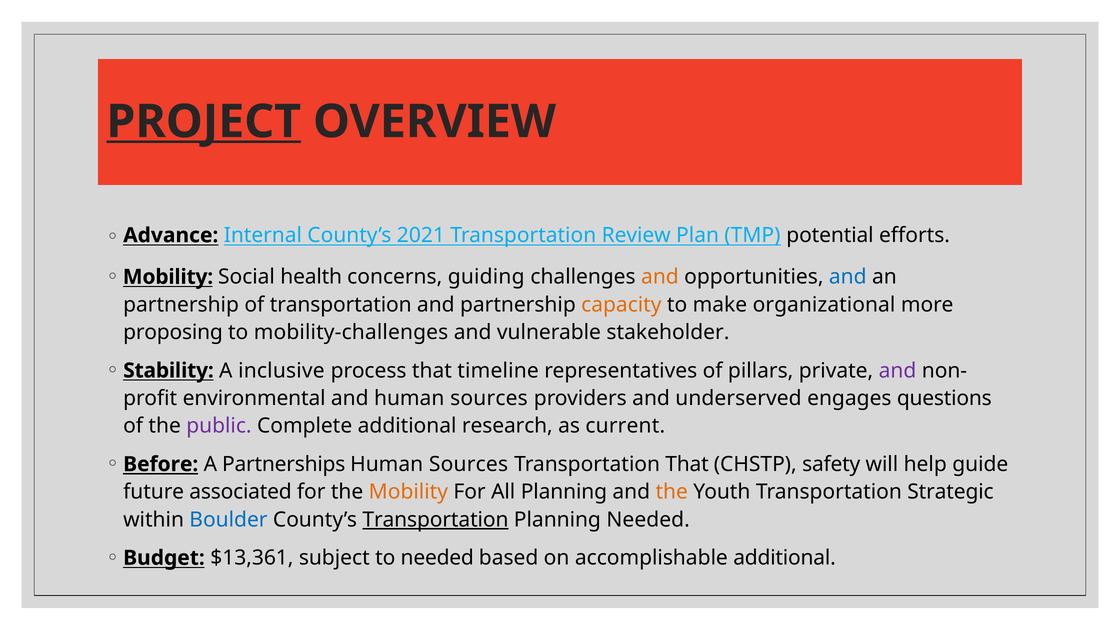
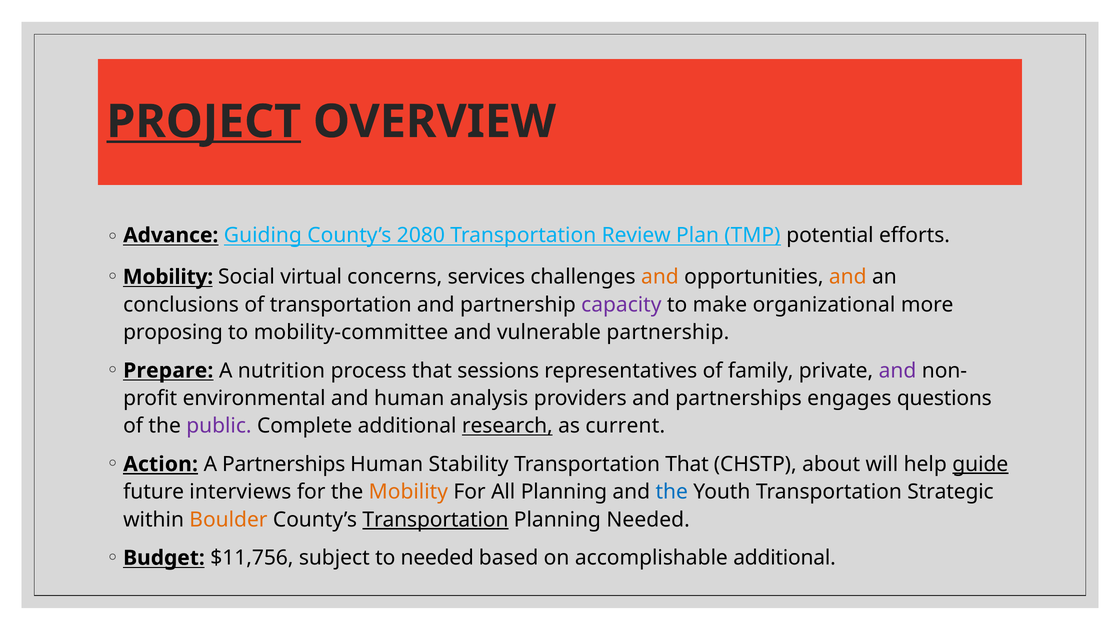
Internal: Internal -> Guiding
2021: 2021 -> 2080
health: health -> virtual
guiding: guiding -> services
and at (848, 277) colour: blue -> orange
partnership at (181, 305): partnership -> conclusions
capacity colour: orange -> purple
mobility-challenges: mobility-challenges -> mobility-committee
vulnerable stakeholder: stakeholder -> partnership
Stability: Stability -> Prepare
inclusive: inclusive -> nutrition
timeline: timeline -> sessions
pillars: pillars -> family
and human sources: sources -> analysis
and underserved: underserved -> partnerships
research underline: none -> present
Before: Before -> Action
Sources at (469, 464): Sources -> Stability
safety: safety -> about
guide underline: none -> present
associated: associated -> interviews
the at (672, 492) colour: orange -> blue
Boulder colour: blue -> orange
$13,361: $13,361 -> $11,756
